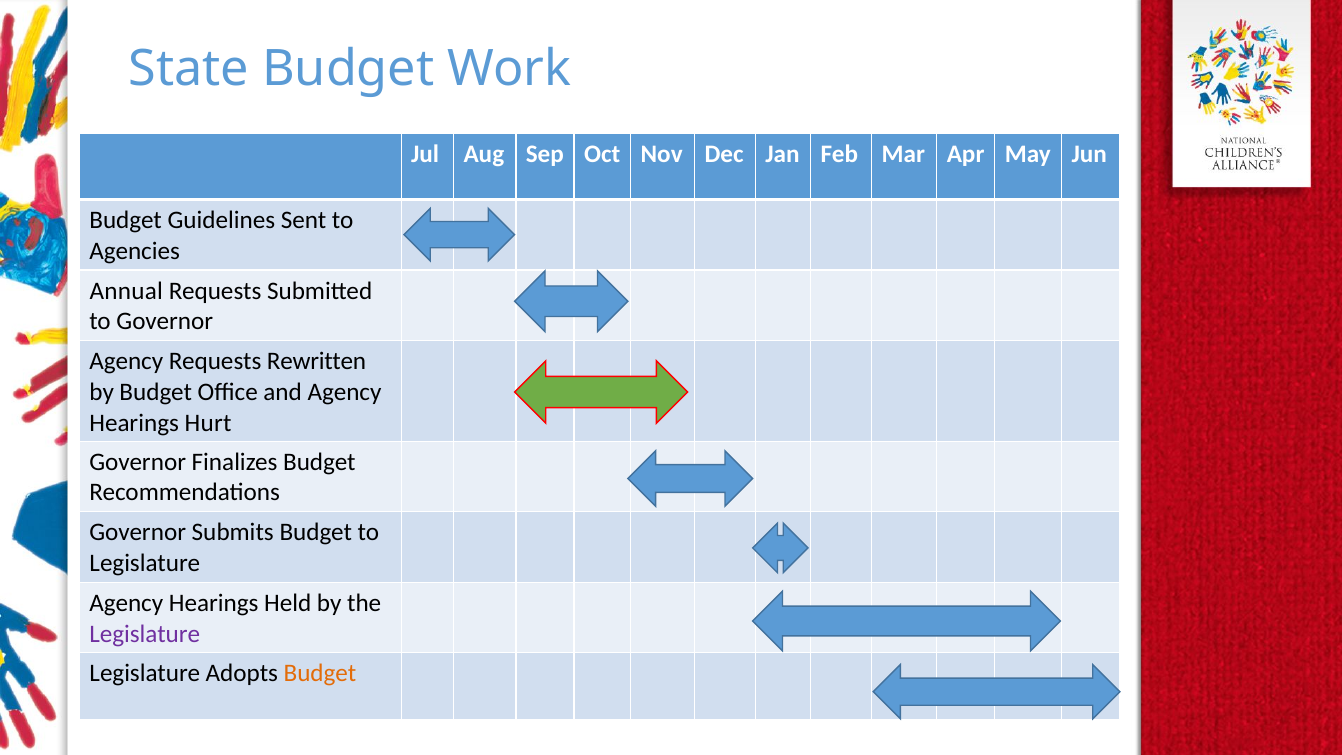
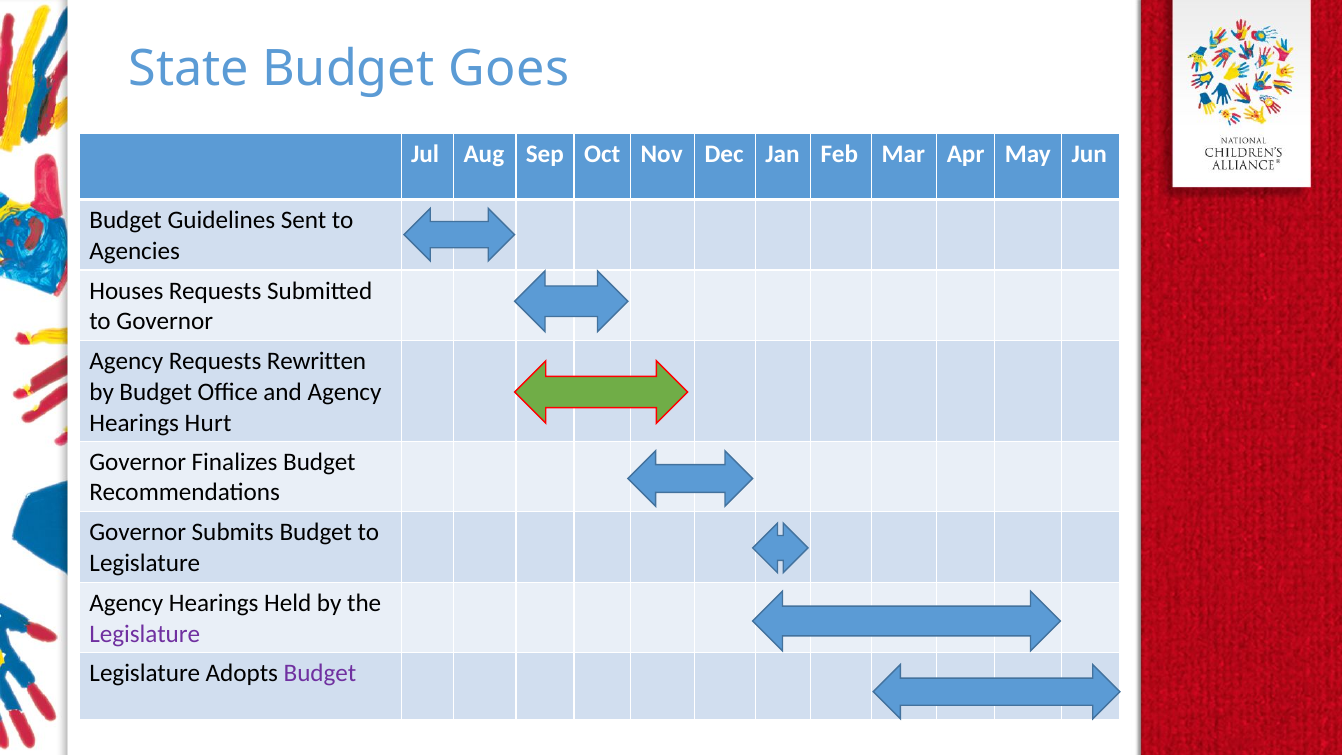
Work: Work -> Goes
Annual: Annual -> Houses
Budget at (320, 673) colour: orange -> purple
